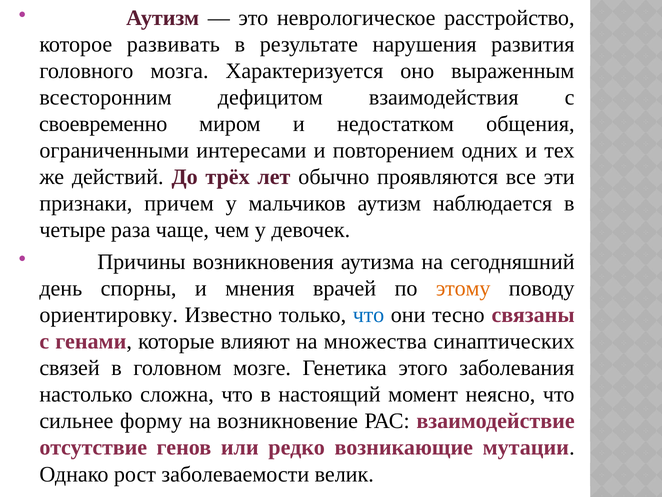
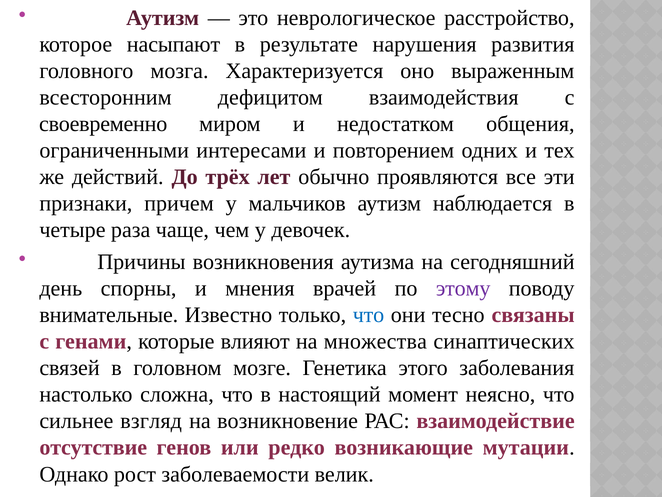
развивать: развивать -> насыпают
этому colour: orange -> purple
ориентировку: ориентировку -> внимательные
форму: форму -> взгляд
